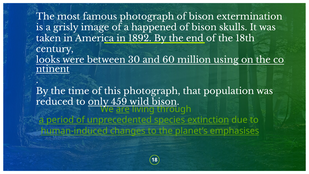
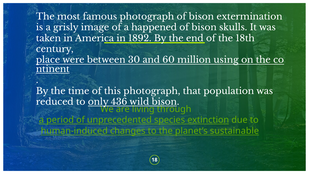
looks: looks -> place
459: 459 -> 436
are underline: present -> none
emphasises: emphasises -> sustainable
